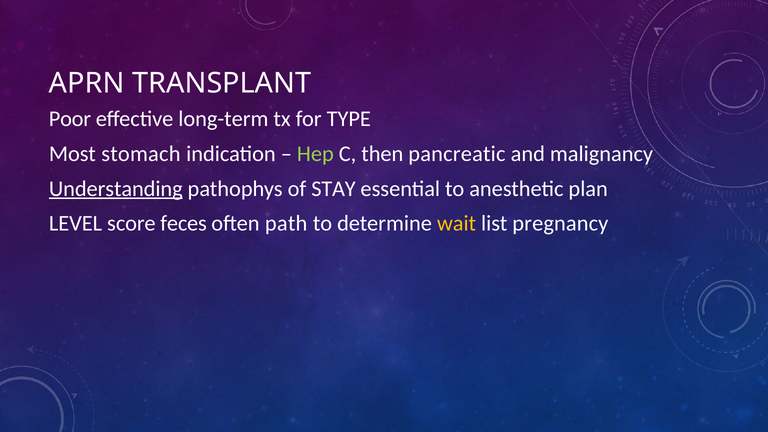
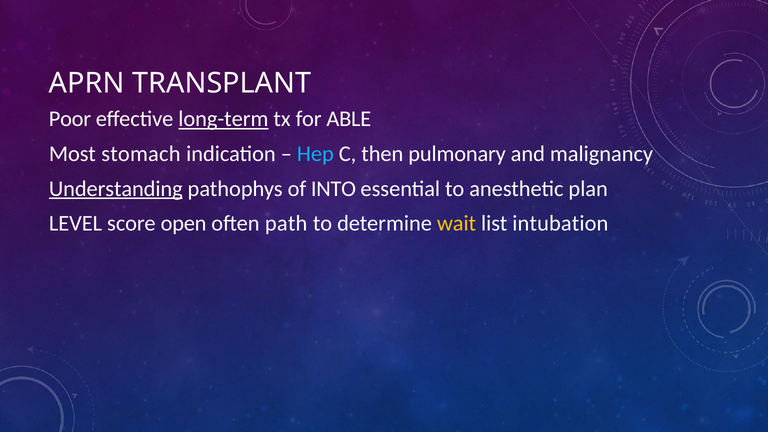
long-term underline: none -> present
TYPE: TYPE -> ABLE
Hep colour: light green -> light blue
pancreatic: pancreatic -> pulmonary
STAY: STAY -> INTO
feces: feces -> open
pregnancy: pregnancy -> intubation
